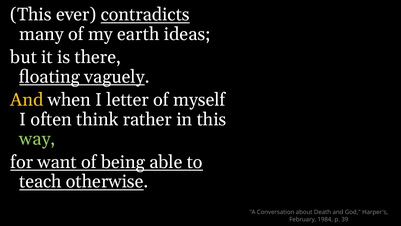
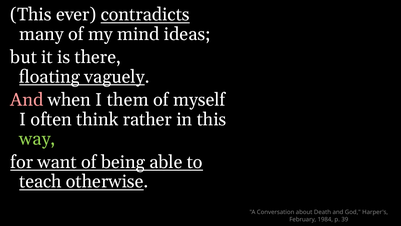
earth: earth -> mind
And at (27, 100) colour: yellow -> pink
letter: letter -> them
